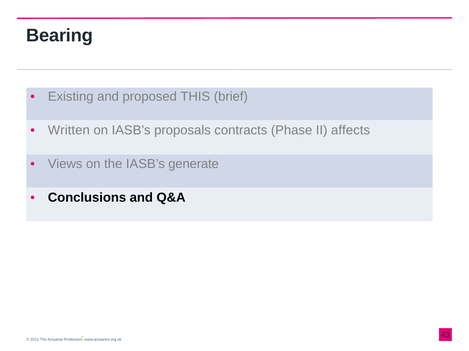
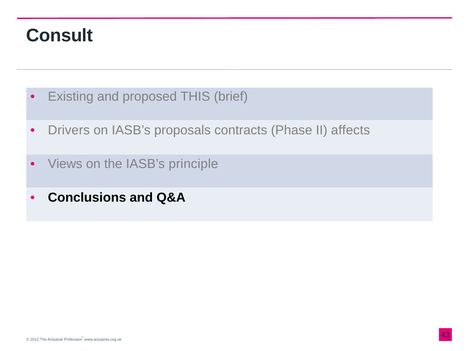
Bearing: Bearing -> Consult
Written: Written -> Drivers
generate: generate -> principle
